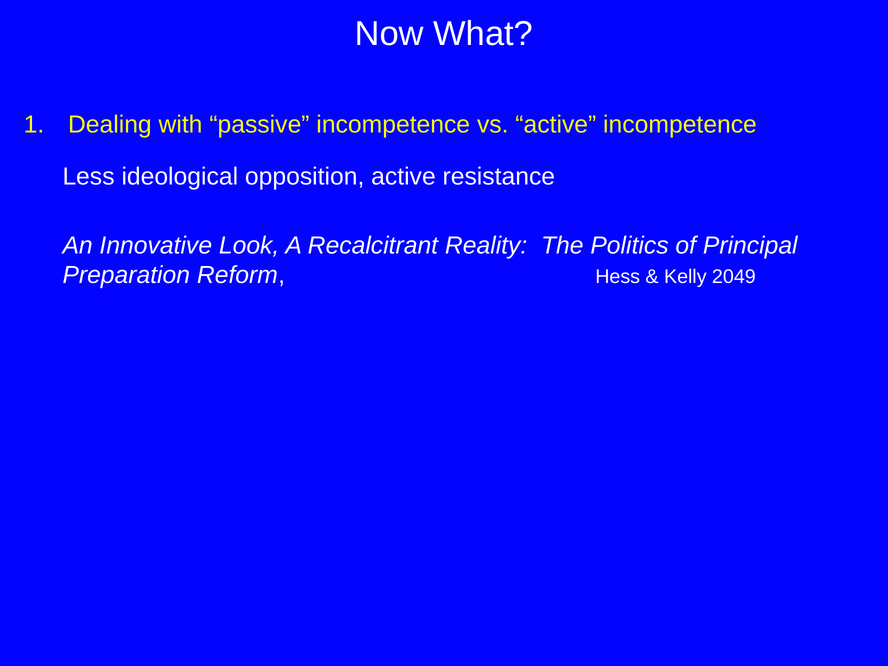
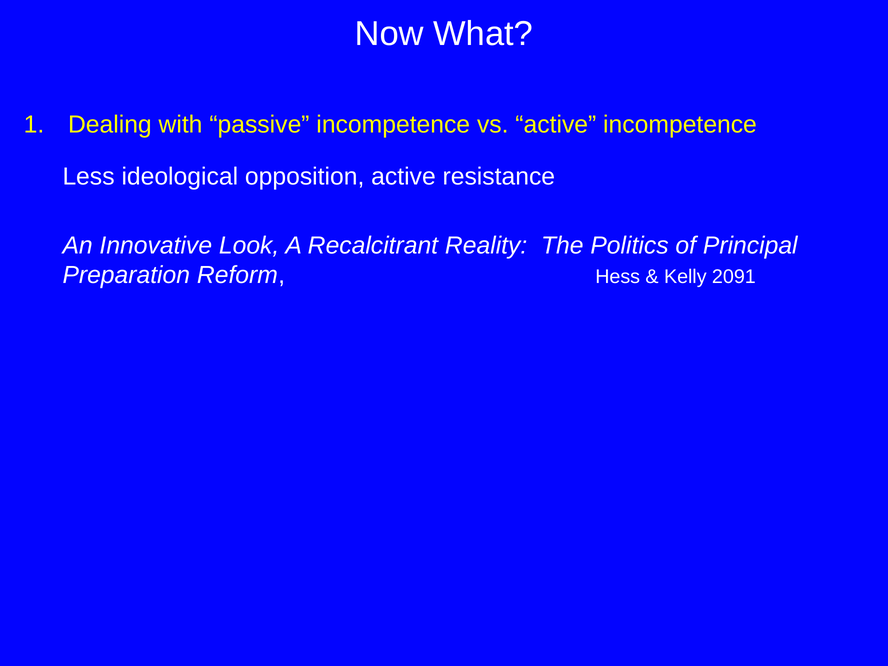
2049: 2049 -> 2091
